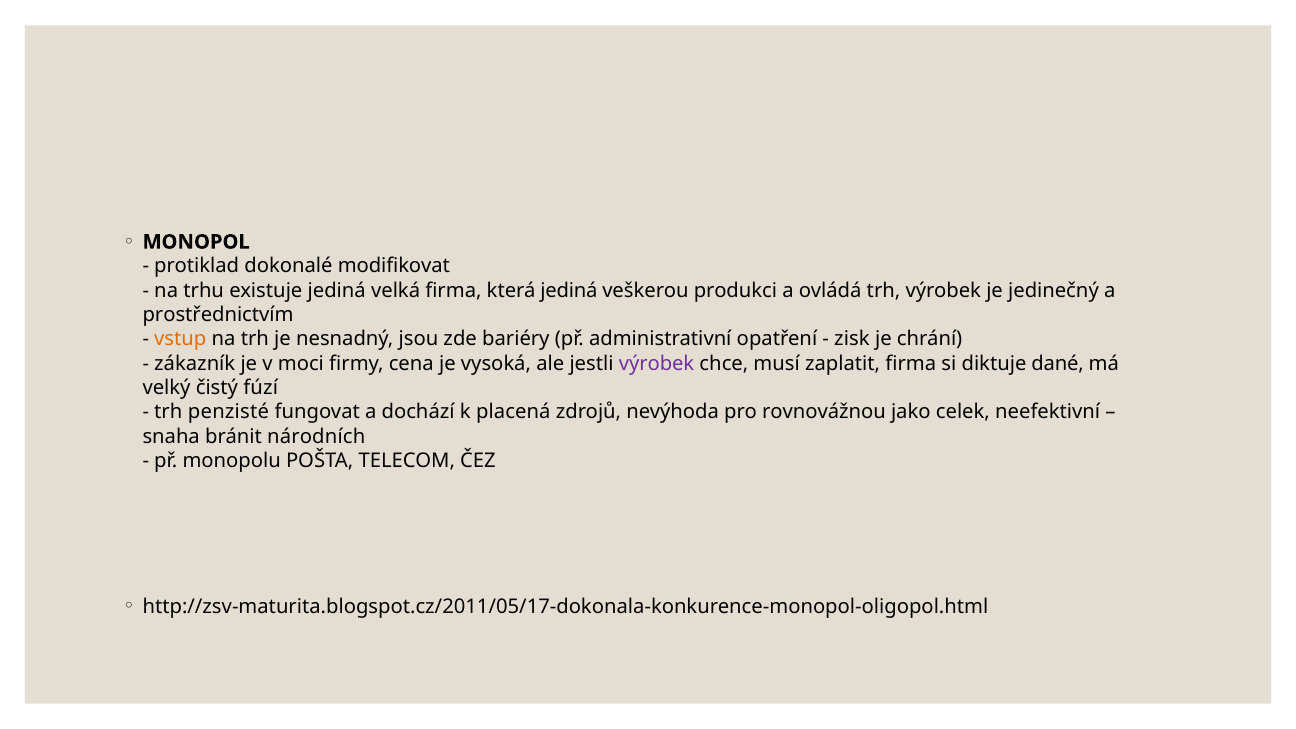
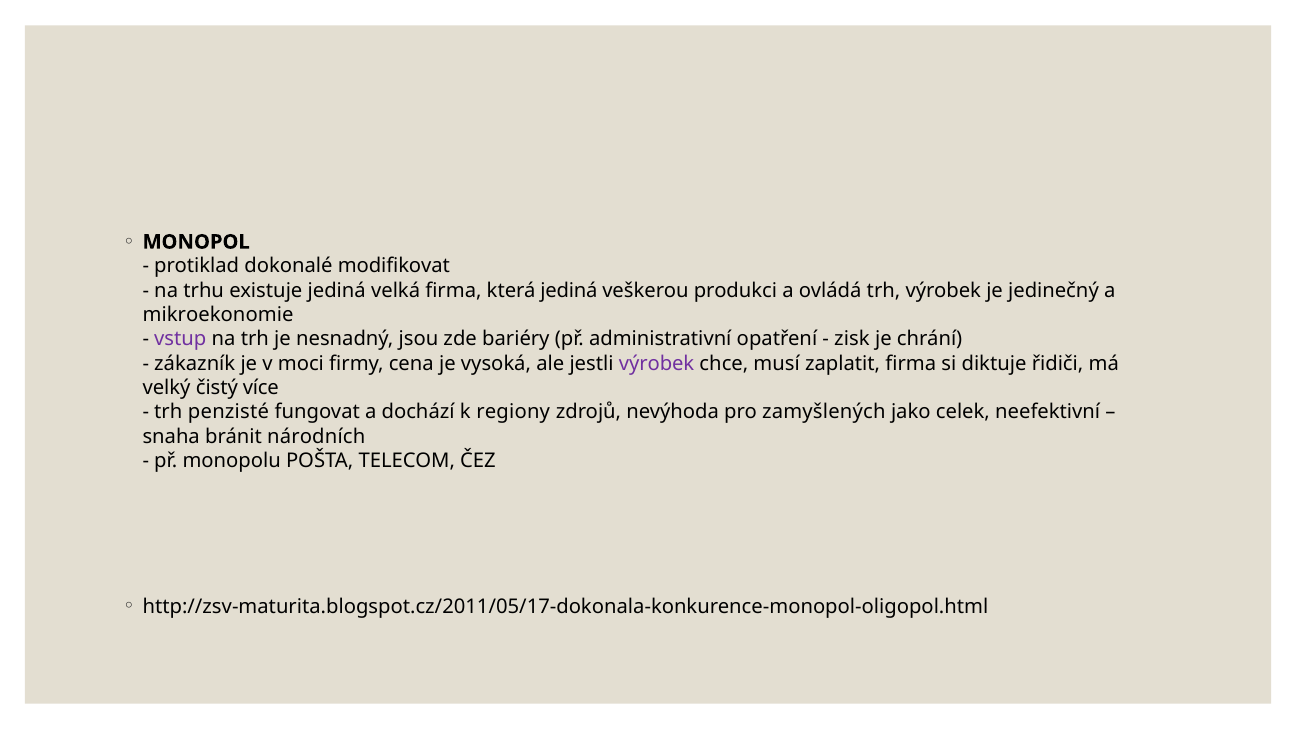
prostřednictvím: prostřednictvím -> mikroekonomie
vstup colour: orange -> purple
dané: dané -> řidiči
fúzí: fúzí -> více
placená: placená -> regiony
rovnovážnou: rovnovážnou -> zamyšlených
